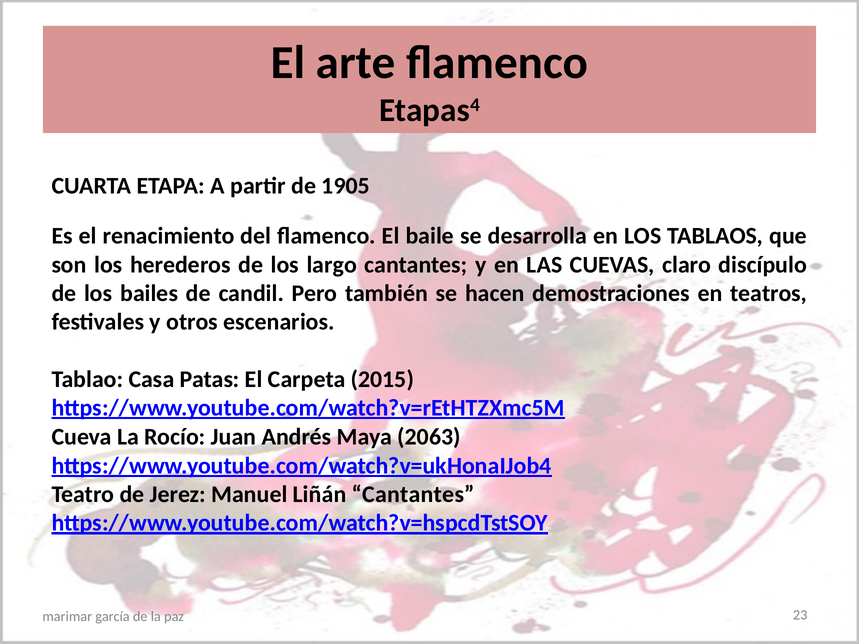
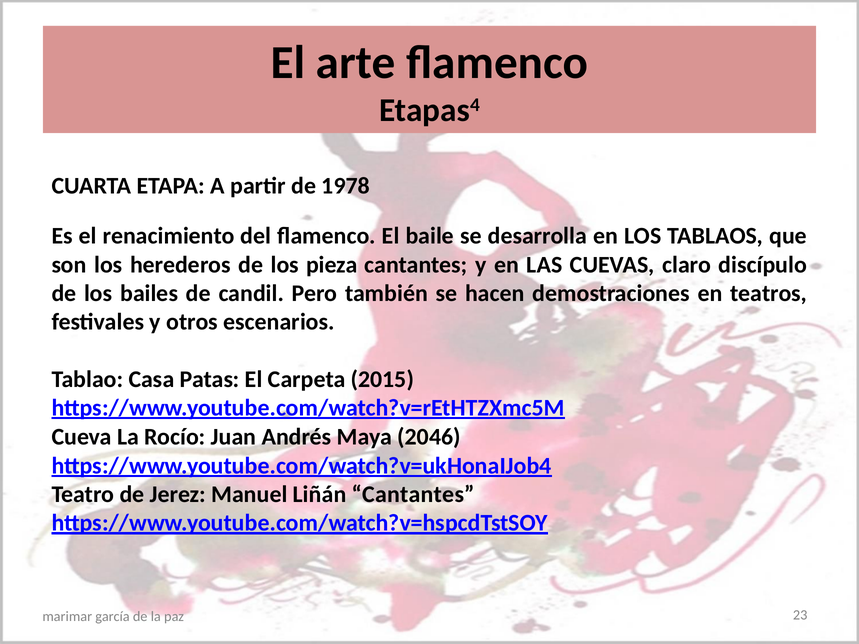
1905: 1905 -> 1978
largo: largo -> pieza
2063: 2063 -> 2046
